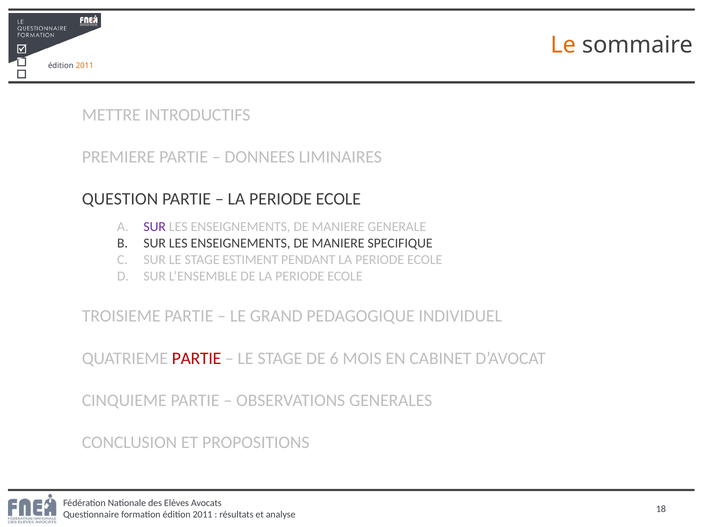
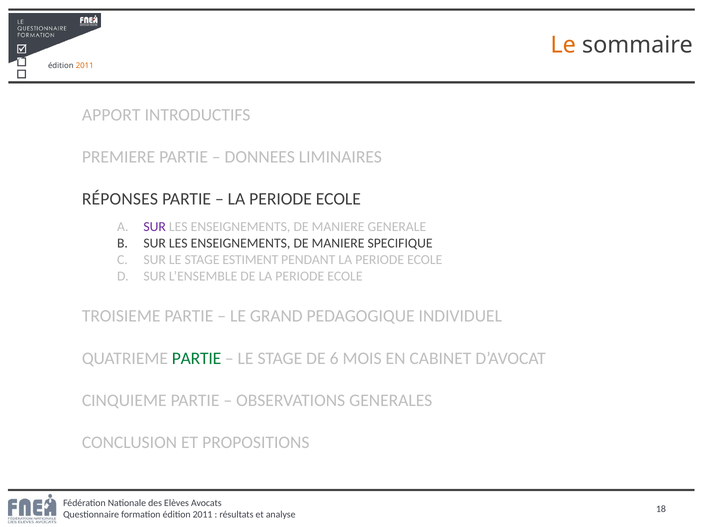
METTRE: METTRE -> APPORT
QUESTION: QUESTION -> RÉPONSES
PARTIE at (197, 358) colour: red -> green
